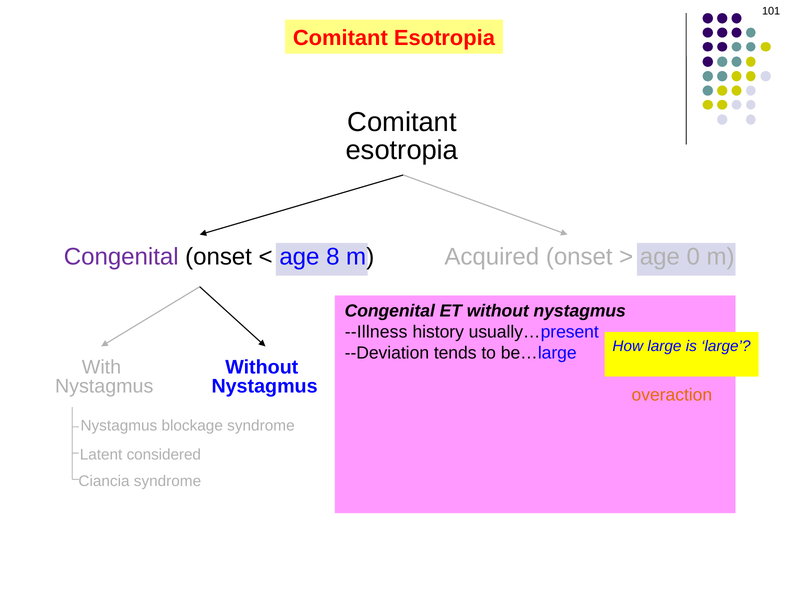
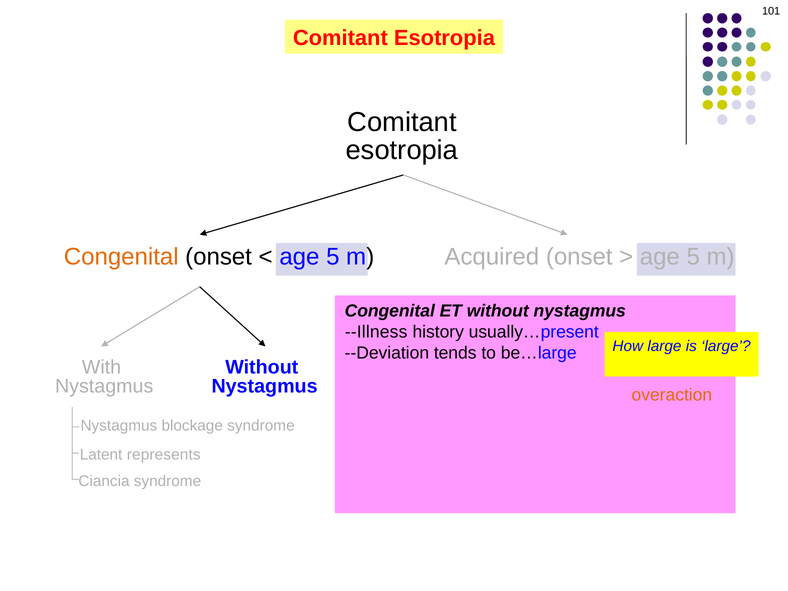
Congenital at (121, 257) colour: purple -> orange
8 at (333, 257): 8 -> 5
0 at (693, 257): 0 -> 5
considered: considered -> represents
